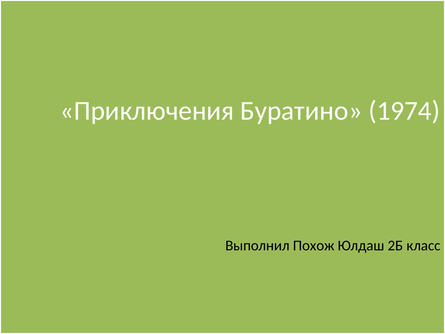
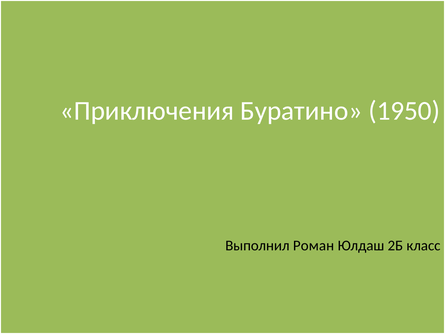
1974: 1974 -> 1950
Похож: Похож -> Роман
